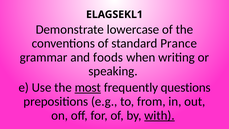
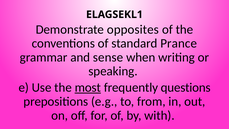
lowercase: lowercase -> opposites
foods: foods -> sense
with underline: present -> none
